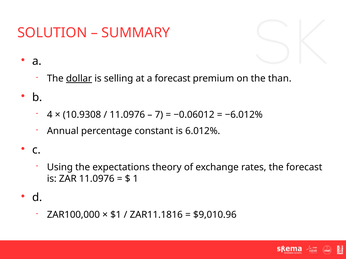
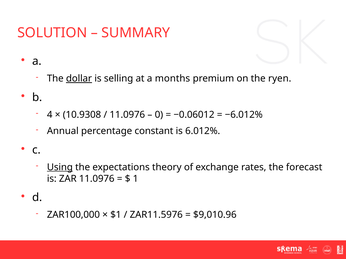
a forecast: forecast -> months
than: than -> ryen
7: 7 -> 0
Using underline: none -> present
ZAR11.1816: ZAR11.1816 -> ZAR11.5976
